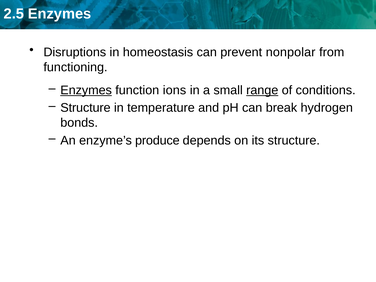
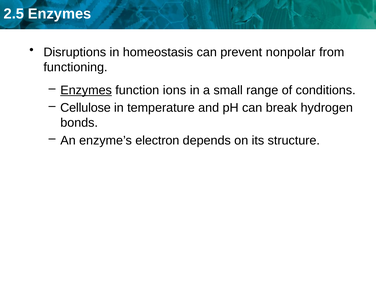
range underline: present -> none
Structure at (85, 108): Structure -> Cellulose
produce: produce -> electron
